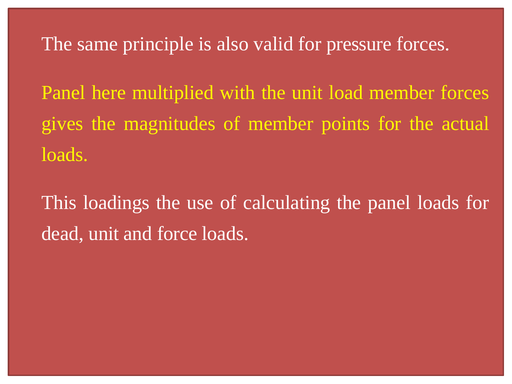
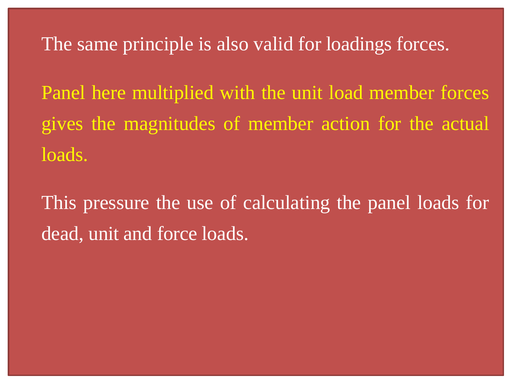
pressure: pressure -> loadings
points: points -> action
loadings: loadings -> pressure
